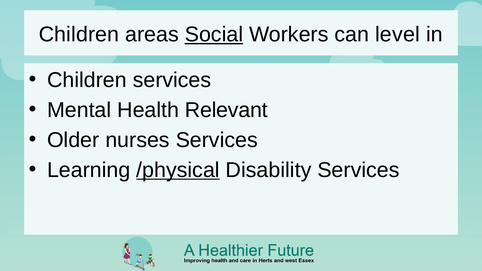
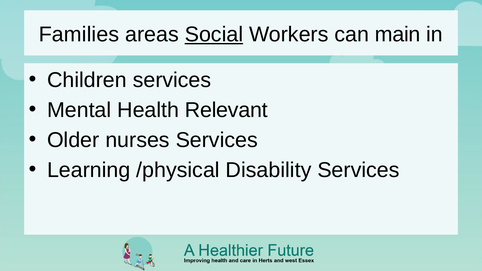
Children at (79, 34): Children -> Families
level: level -> main
/physical underline: present -> none
